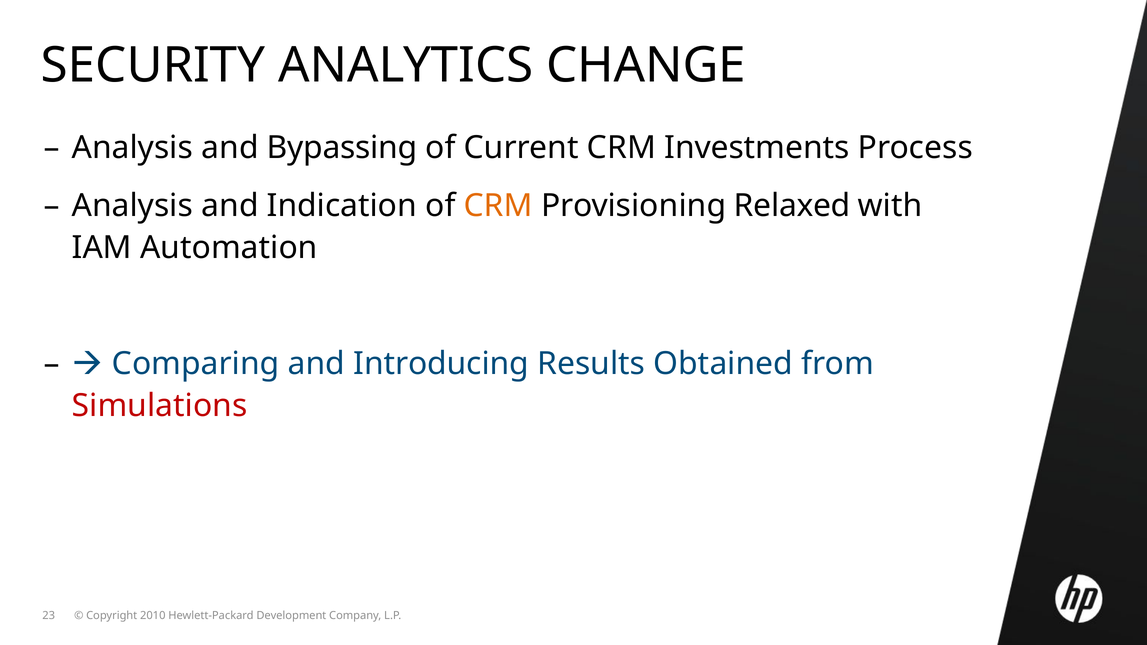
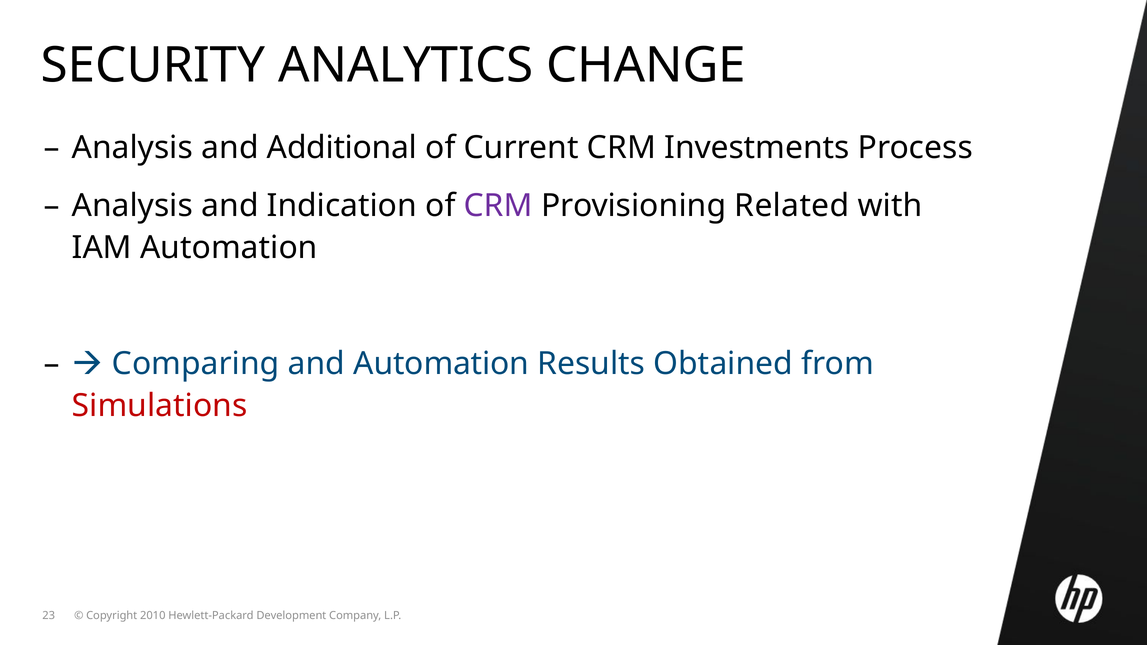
Bypassing: Bypassing -> Additional
CRM at (498, 206) colour: orange -> purple
Relaxed: Relaxed -> Related
and Introducing: Introducing -> Automation
